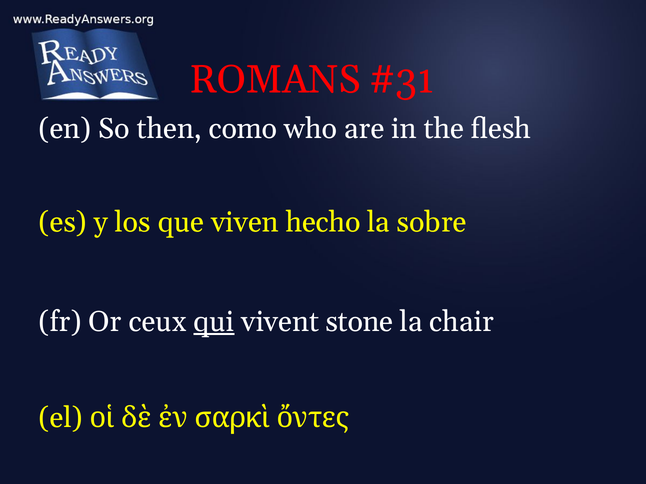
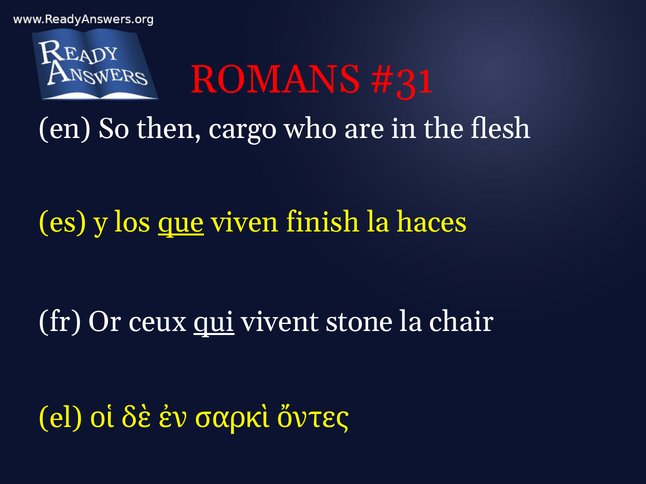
como: como -> cargo
que underline: none -> present
hecho: hecho -> finish
sobre: sobre -> haces
